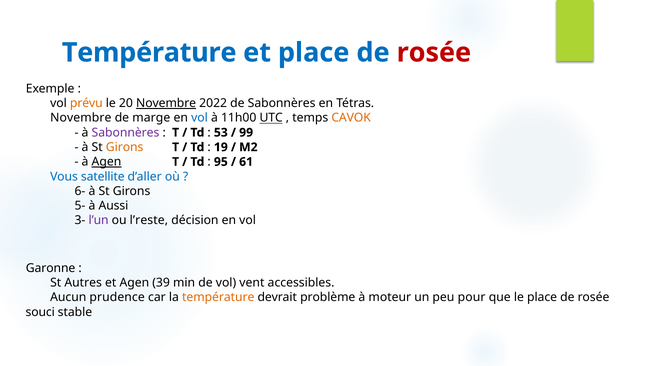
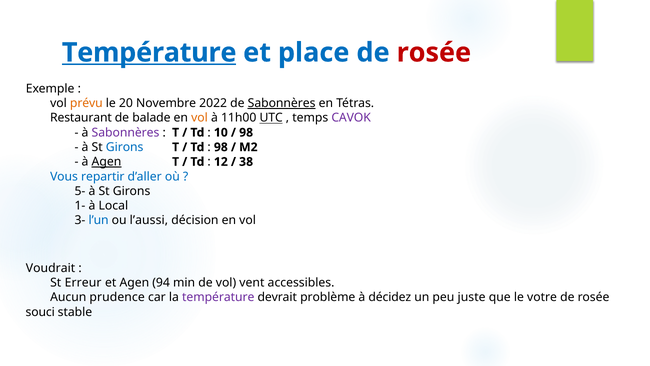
Température at (149, 53) underline: none -> present
Novembre at (166, 103) underline: present -> none
Sabonnères at (282, 103) underline: none -> present
Novembre at (81, 118): Novembre -> Restaurant
marge: marge -> balade
vol at (199, 118) colour: blue -> orange
CAVOK colour: orange -> purple
53: 53 -> 10
99 at (246, 132): 99 -> 98
Girons at (125, 147) colour: orange -> blue
19 at (221, 147): 19 -> 98
95: 95 -> 12
61: 61 -> 38
satellite: satellite -> repartir
6-: 6- -> 5-
5-: 5- -> 1-
Aussi: Aussi -> Local
l’un colour: purple -> blue
l’reste: l’reste -> l’aussi
Garonne: Garonne -> Voudrait
Autres: Autres -> Erreur
39: 39 -> 94
température at (218, 297) colour: orange -> purple
moteur: moteur -> décidez
pour: pour -> juste
le place: place -> votre
